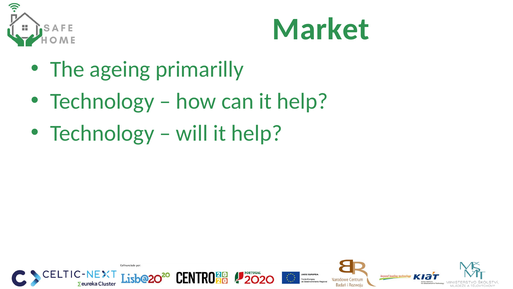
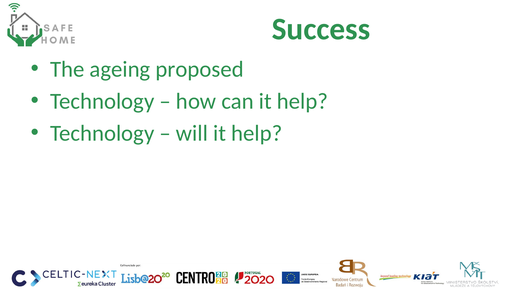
Market: Market -> Success
primarilly: primarilly -> proposed
